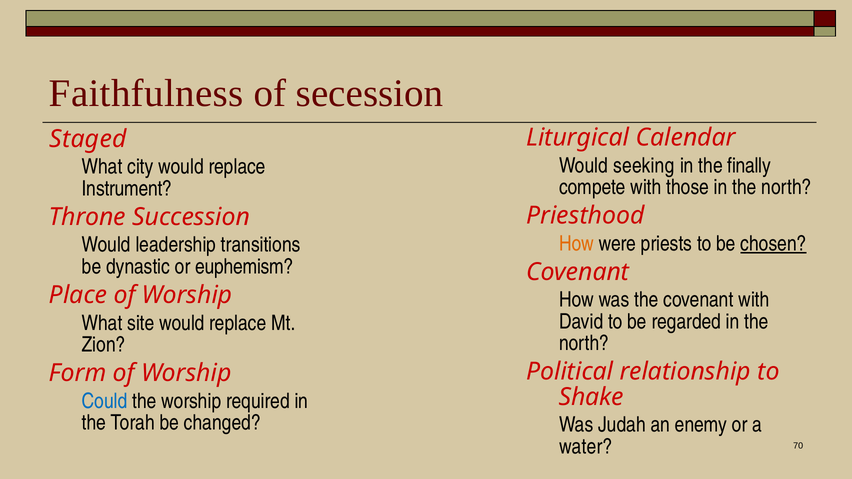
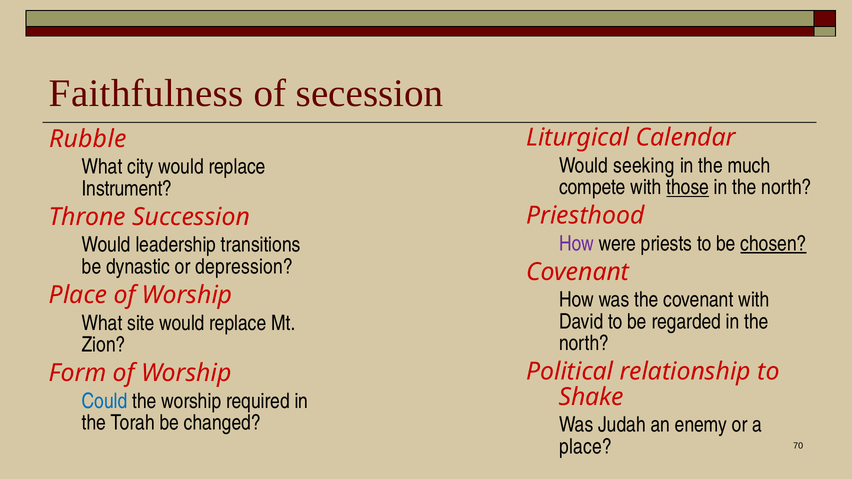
Staged: Staged -> Rubble
finally: finally -> much
those underline: none -> present
How at (576, 244) colour: orange -> purple
euphemism: euphemism -> depression
water at (586, 447): water -> place
